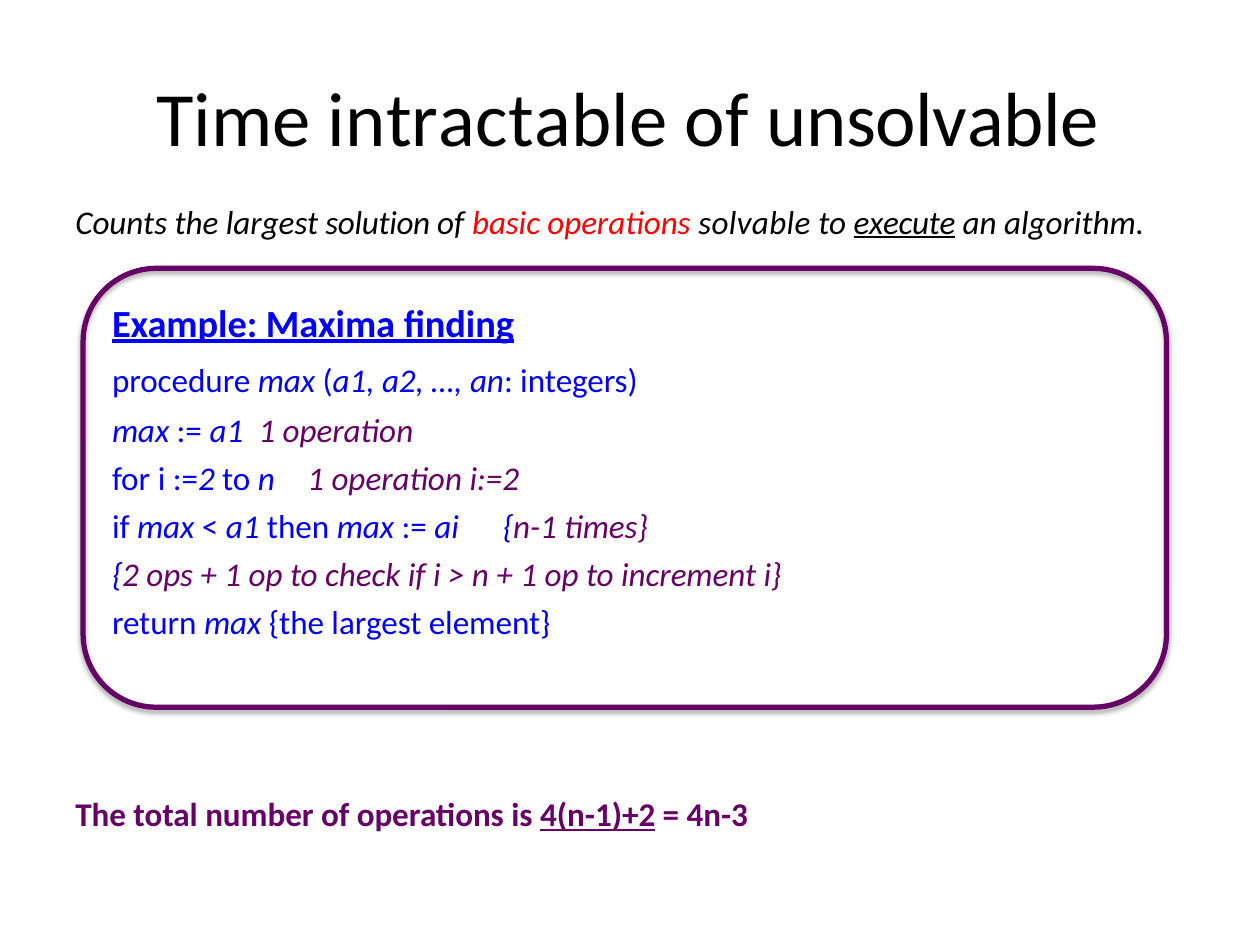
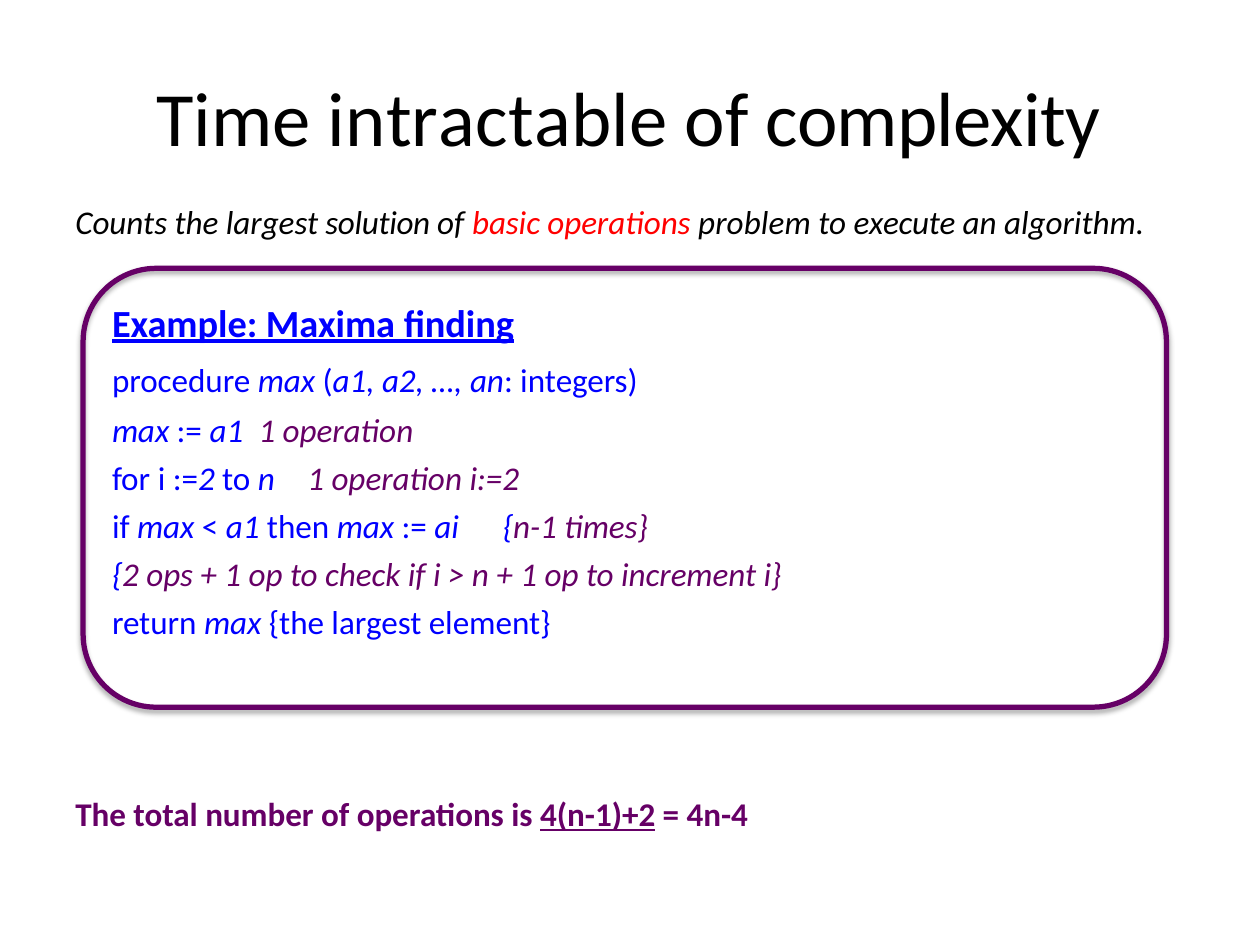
unsolvable: unsolvable -> complexity
solvable: solvable -> problem
execute underline: present -> none
4n-3: 4n-3 -> 4n-4
